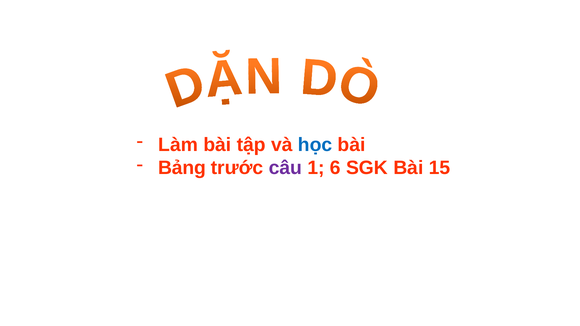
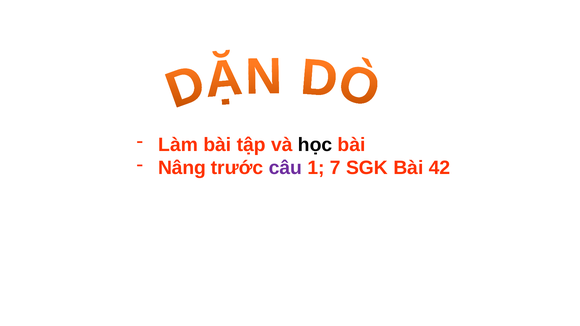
học colour: blue -> black
Bảng: Bảng -> Nâng
6: 6 -> 7
15: 15 -> 42
